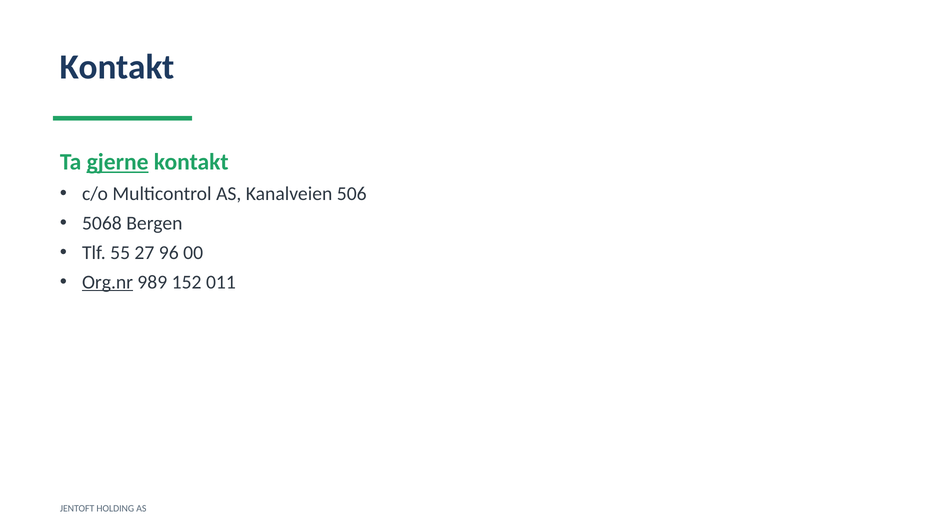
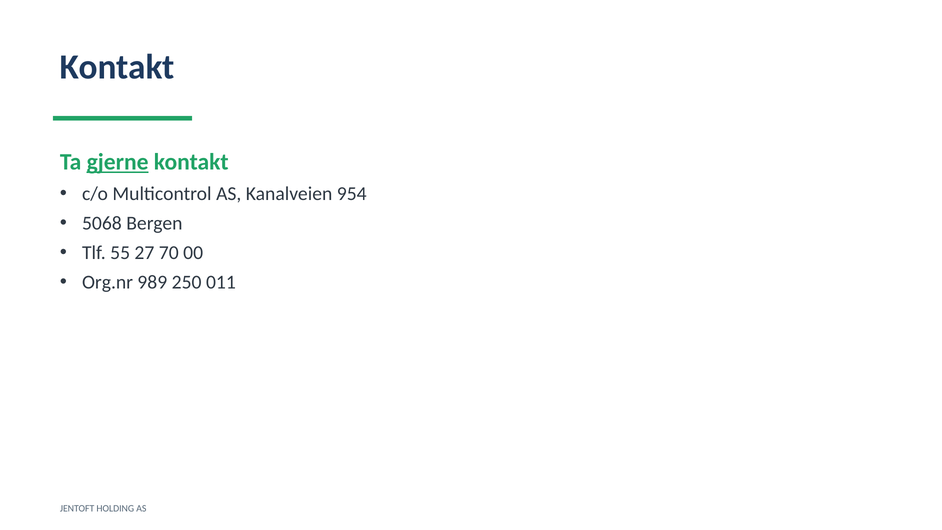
506: 506 -> 954
96: 96 -> 70
Org.nr underline: present -> none
152: 152 -> 250
